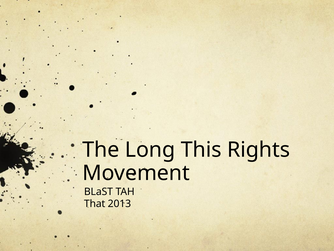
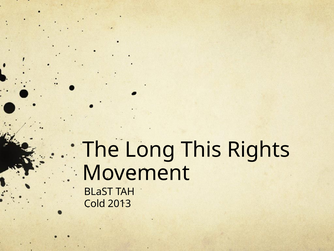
That: That -> Cold
